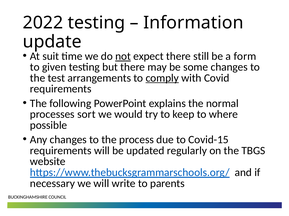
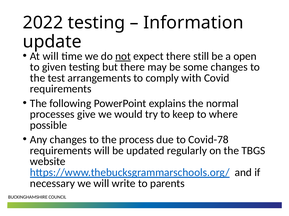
At suit: suit -> will
form: form -> open
comply underline: present -> none
sort: sort -> give
Covid-15: Covid-15 -> Covid-78
